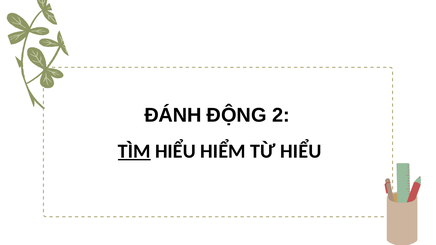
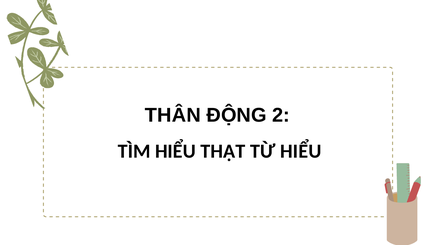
ĐÁNH: ĐÁNH -> THÂN
TÌM underline: present -> none
HIỂM: HIỂM -> THẬT
